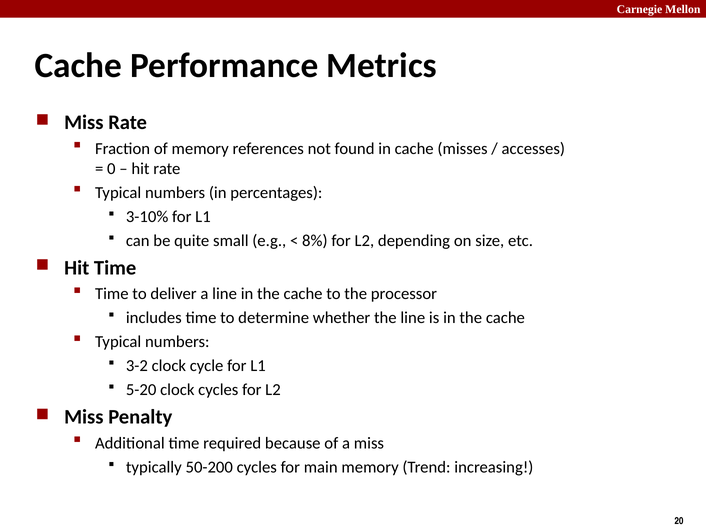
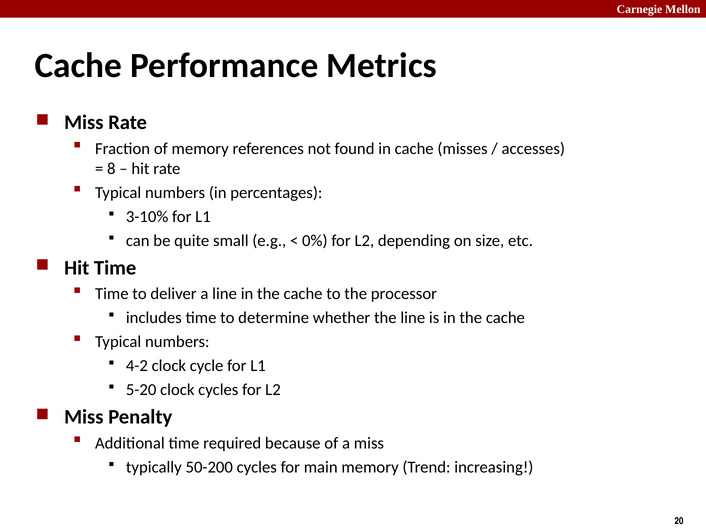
0: 0 -> 8
8%: 8% -> 0%
3-2: 3-2 -> 4-2
